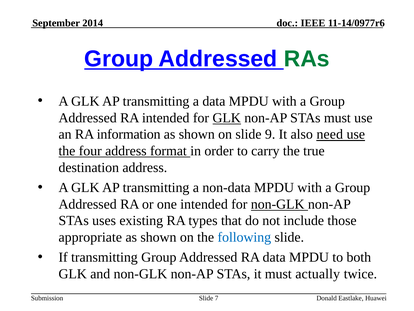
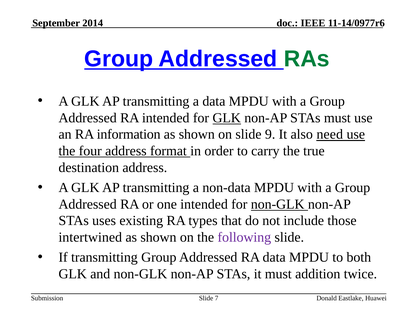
appropriate: appropriate -> intertwined
following colour: blue -> purple
actually: actually -> addition
